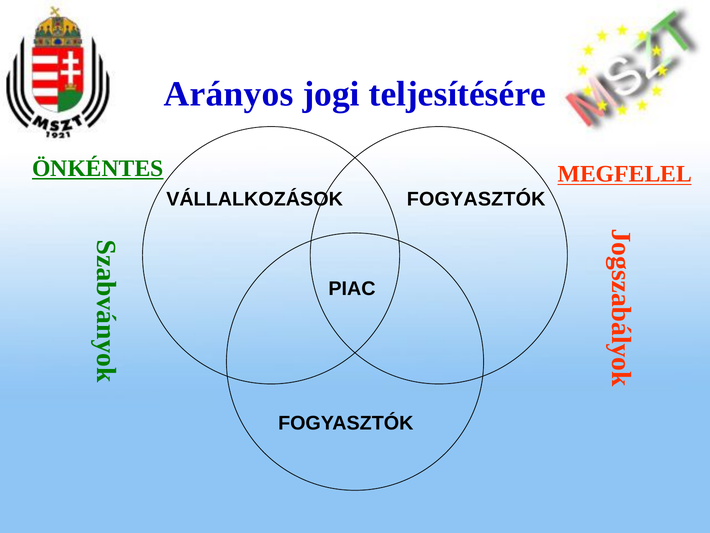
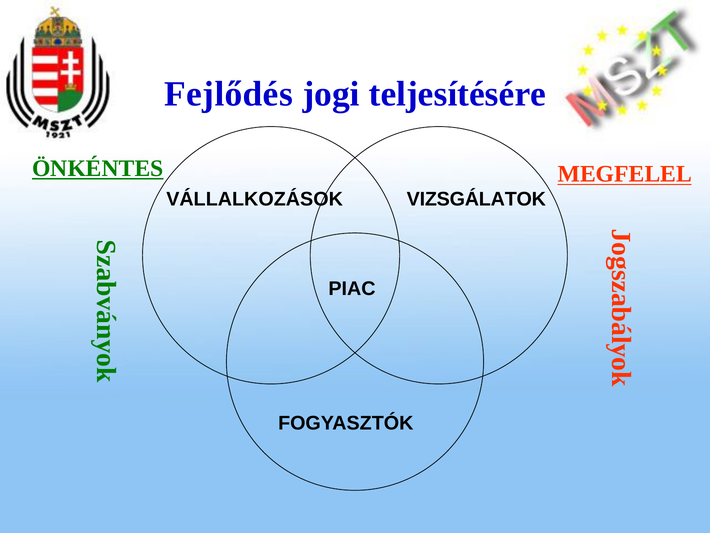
Arányos: Arányos -> Fejlődés
VÁLLALKOZÁSOK FOGYASZTÓK: FOGYASZTÓK -> VIZSGÁLATOK
